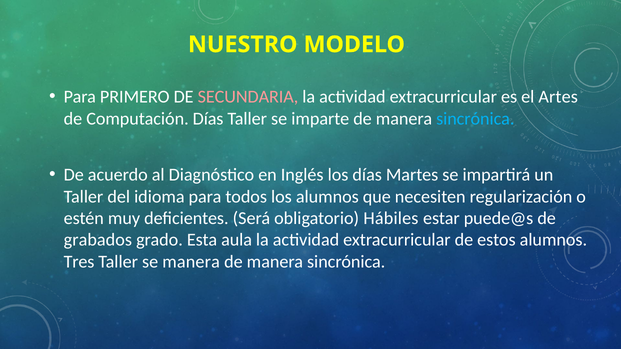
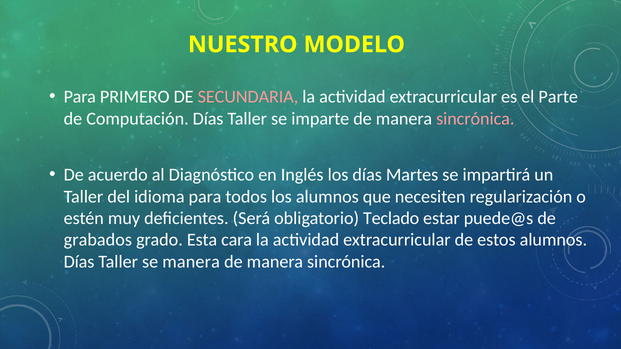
Artes: Artes -> Parte
sincrónica at (475, 119) colour: light blue -> pink
Hábiles: Hábiles -> Teclado
aula: aula -> cara
Tres at (79, 262): Tres -> Días
